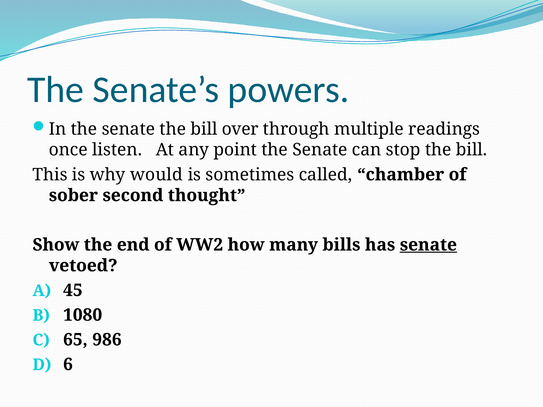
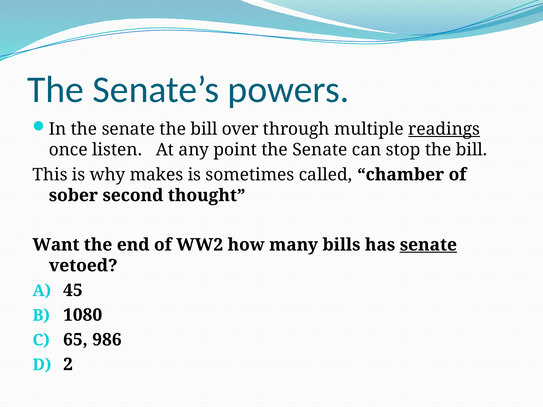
readings underline: none -> present
would: would -> makes
Show: Show -> Want
6: 6 -> 2
